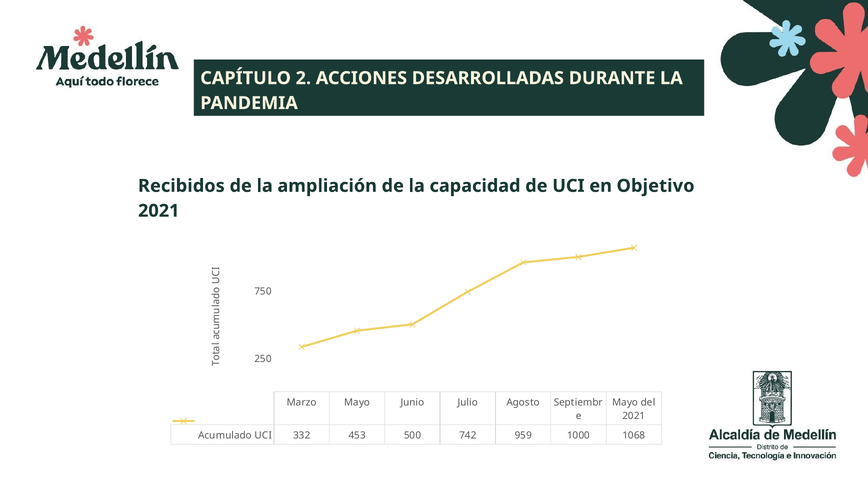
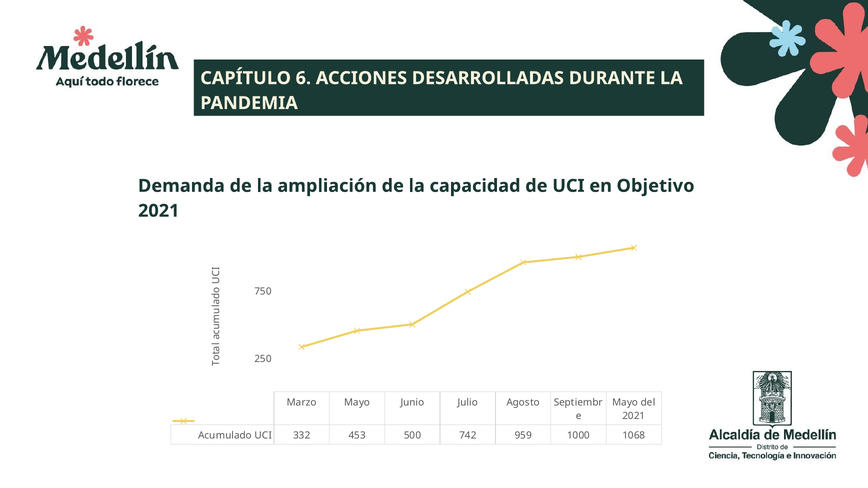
2: 2 -> 6
Recibidos: Recibidos -> Demanda
